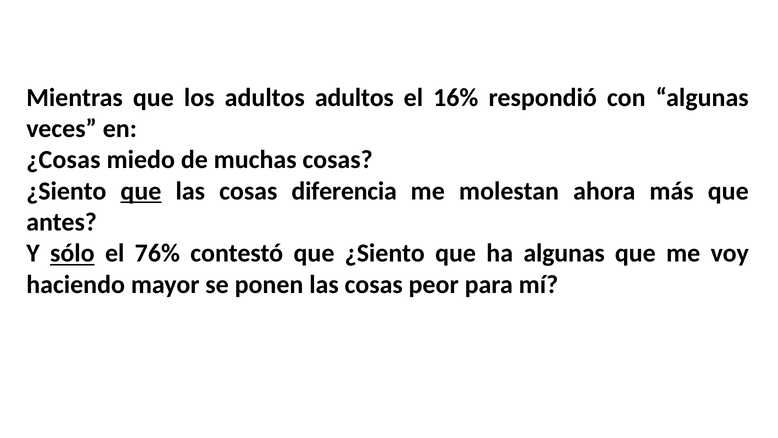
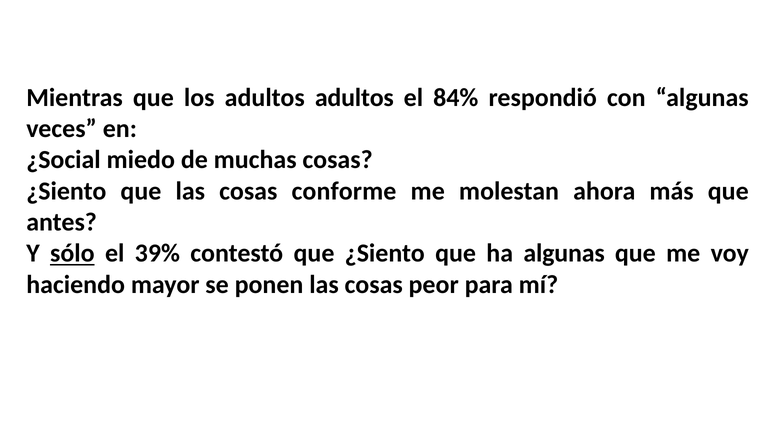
16%: 16% -> 84%
¿Cosas: ¿Cosas -> ¿Social
que at (141, 191) underline: present -> none
diferencia: diferencia -> conforme
76%: 76% -> 39%
